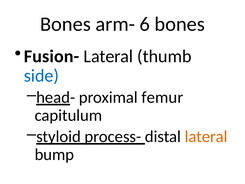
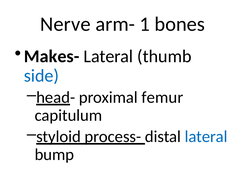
Bones at (65, 24): Bones -> Nerve
6: 6 -> 1
Fusion-: Fusion- -> Makes-
lateral at (206, 136) colour: orange -> blue
